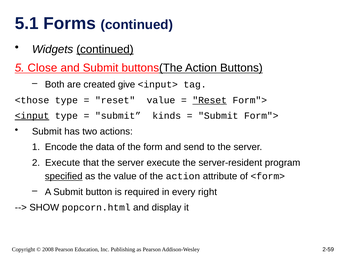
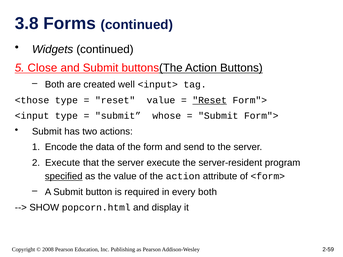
5.1: 5.1 -> 3.8
continued at (105, 49) underline: present -> none
give: give -> well
<input underline: present -> none
kinds: kinds -> whose
every right: right -> both
